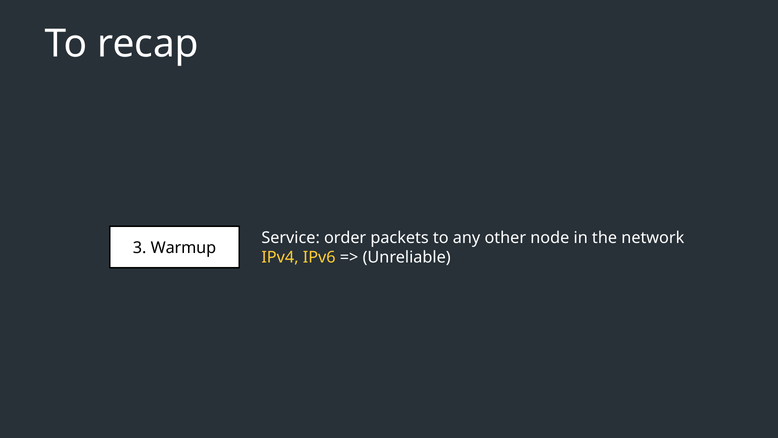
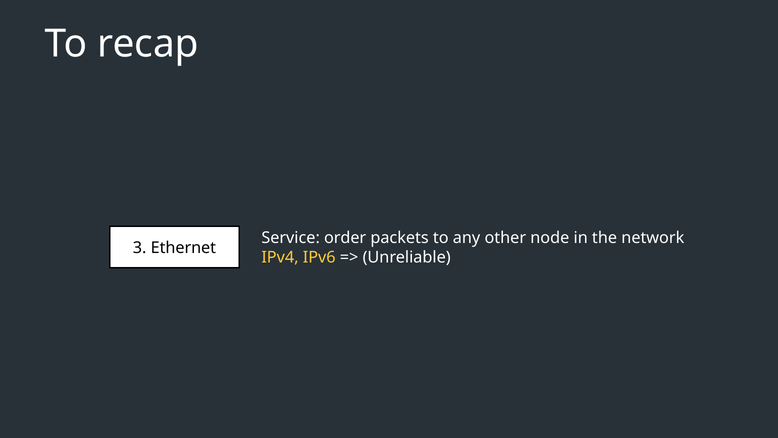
Warmup: Warmup -> Ethernet
